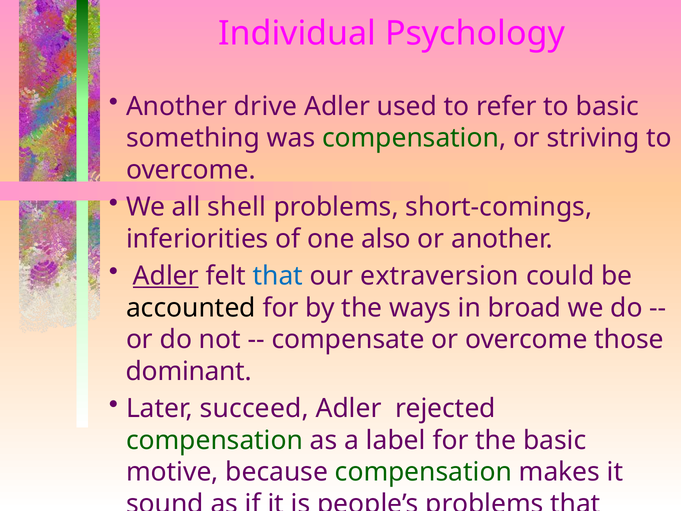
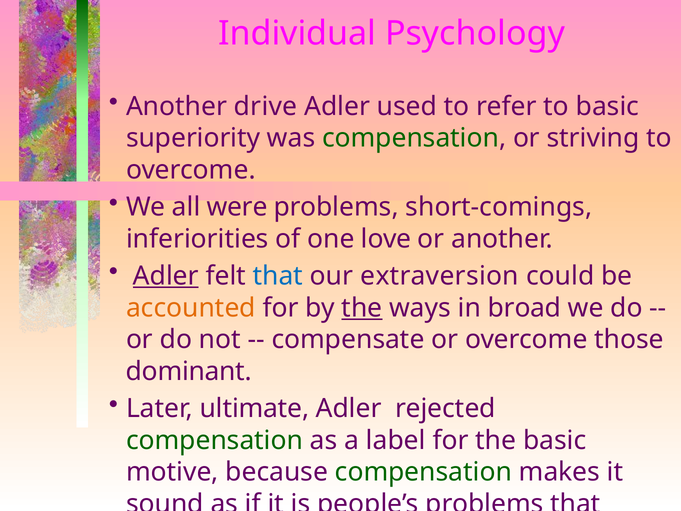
something: something -> superiority
shell: shell -> were
also: also -> love
accounted colour: black -> orange
the at (362, 308) underline: none -> present
succeed: succeed -> ultimate
